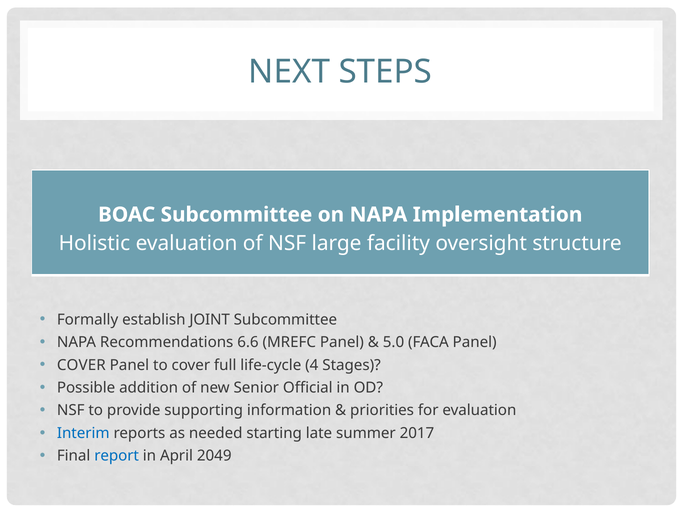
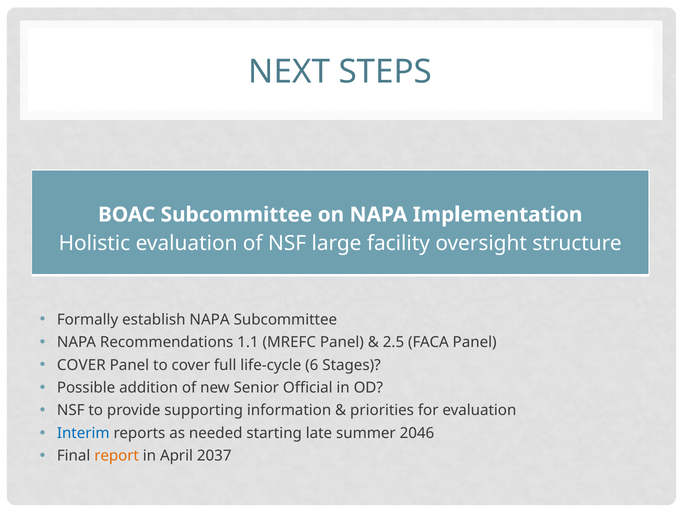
establish JOINT: JOINT -> NAPA
6.6: 6.6 -> 1.1
5.0: 5.0 -> 2.5
4: 4 -> 6
2017: 2017 -> 2046
report colour: blue -> orange
2049: 2049 -> 2037
